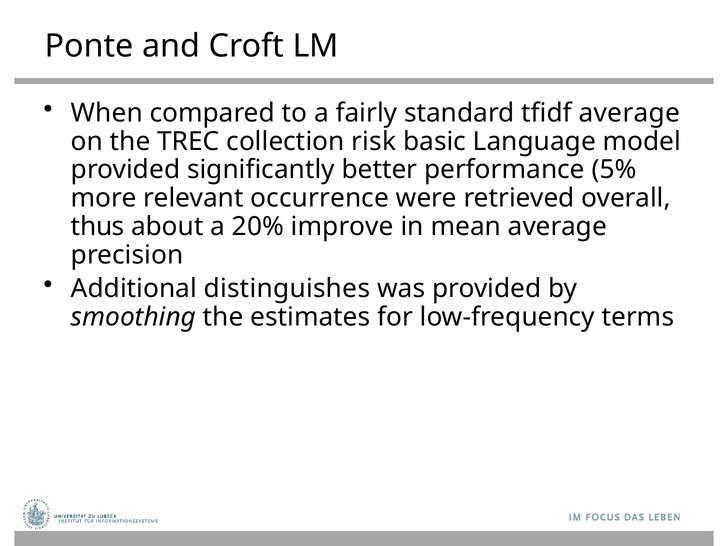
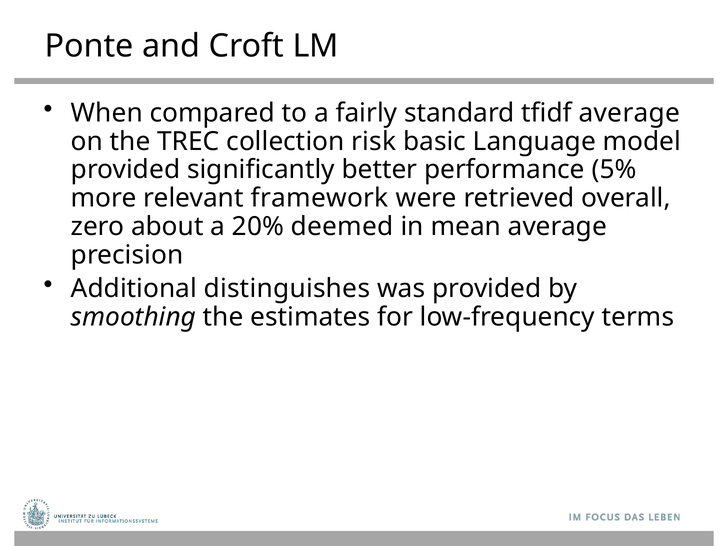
occurrence: occurrence -> framework
thus: thus -> zero
improve: improve -> deemed
